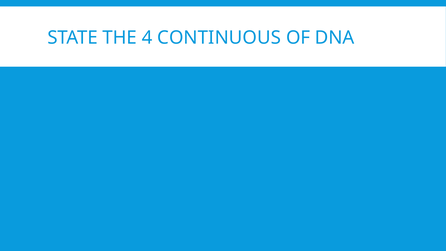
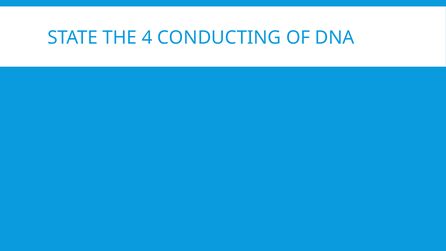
CONTINUOUS: CONTINUOUS -> CONDUCTING
